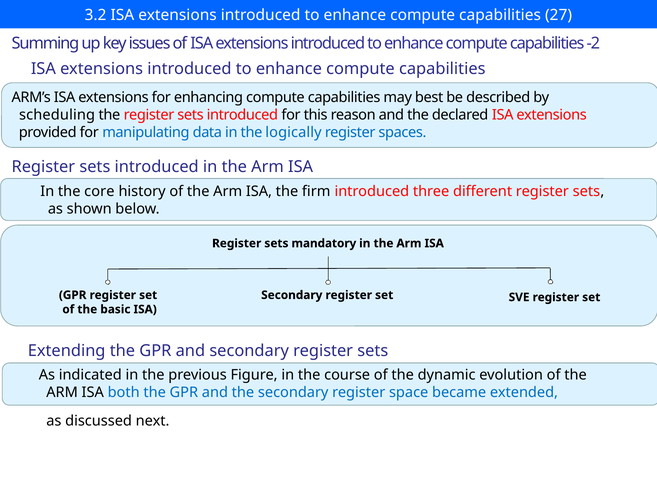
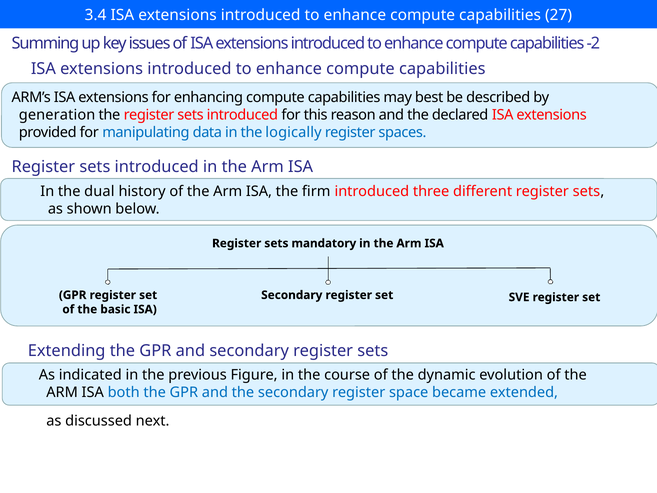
3.2: 3.2 -> 3.4
scheduling: scheduling -> generation
core: core -> dual
